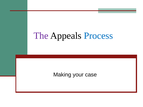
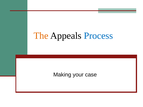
The colour: purple -> orange
